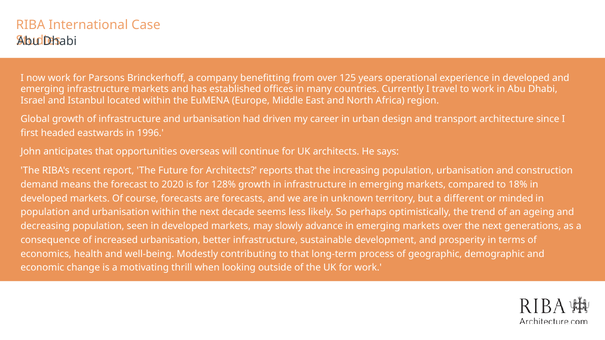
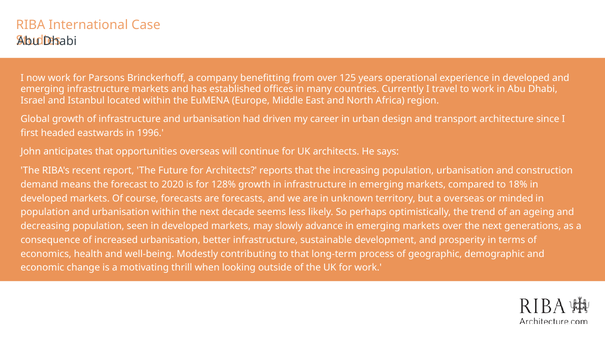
a different: different -> overseas
